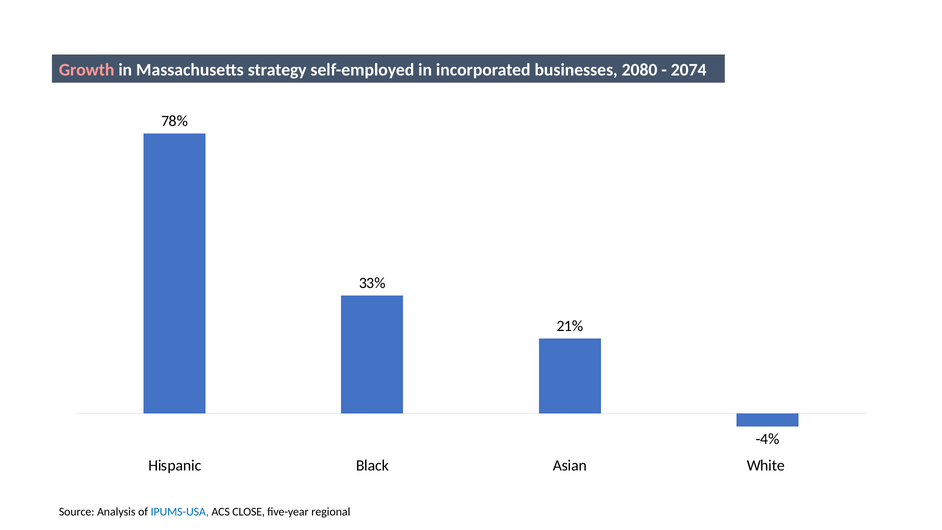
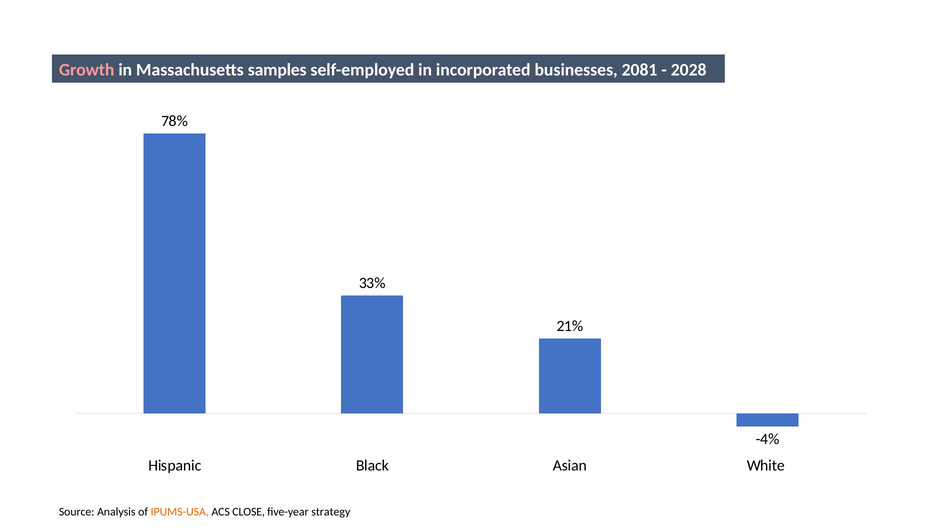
strategy: strategy -> samples
2080: 2080 -> 2081
2074: 2074 -> 2028
IPUMS-USA colour: blue -> orange
regional: regional -> strategy
